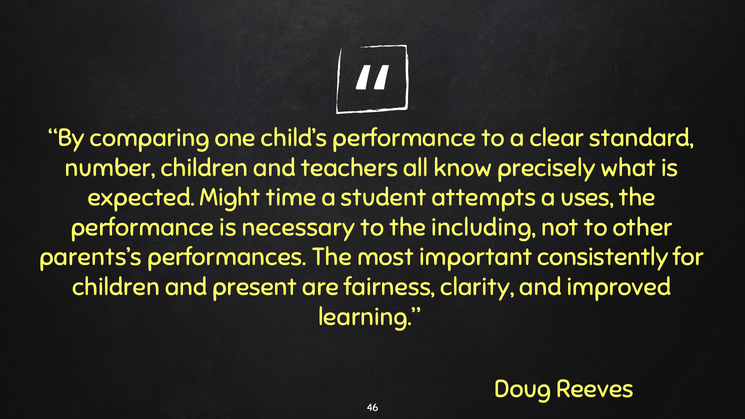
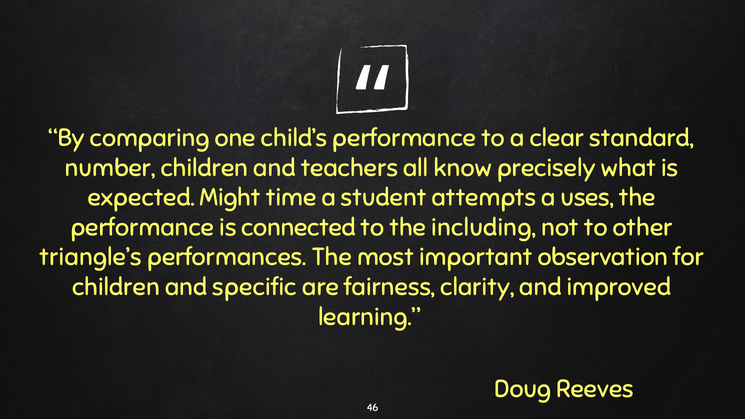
necessary: necessary -> connected
parents’s: parents’s -> triangle’s
consistently: consistently -> observation
present: present -> specific
